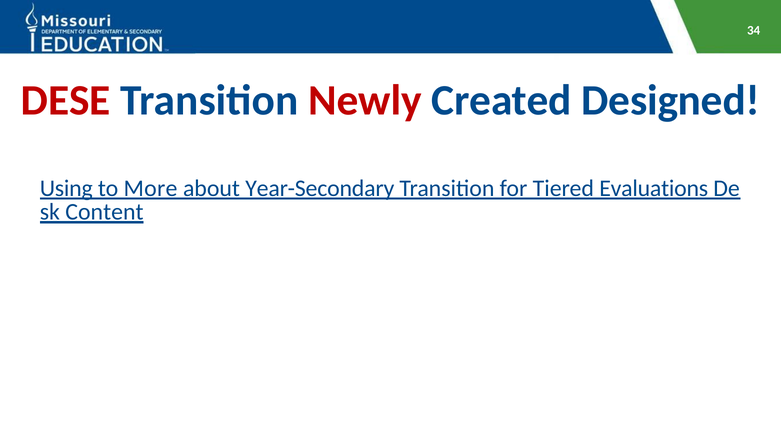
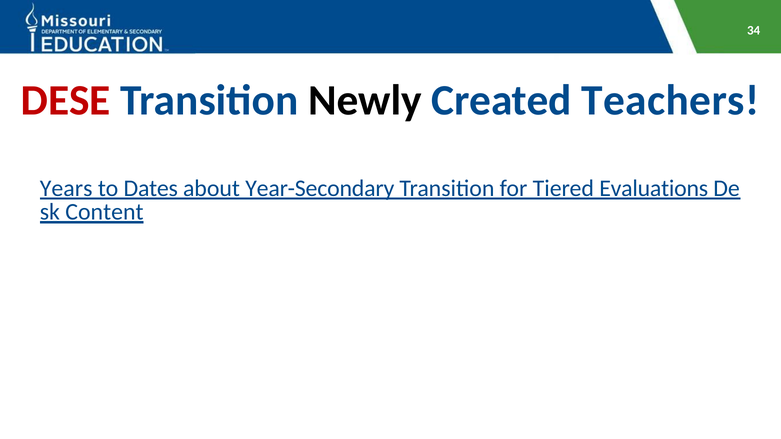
Newly colour: red -> black
Designed: Designed -> Teachers
Using: Using -> Years
More: More -> Dates
